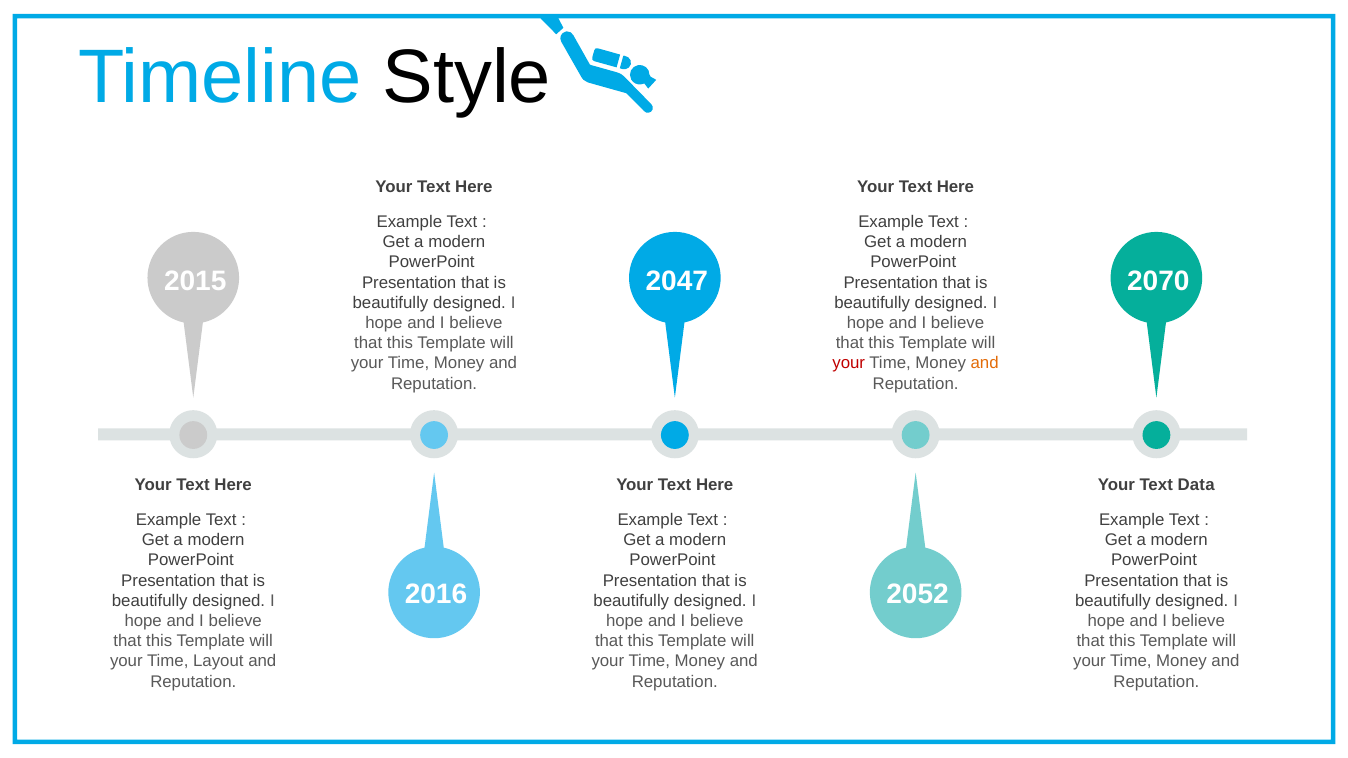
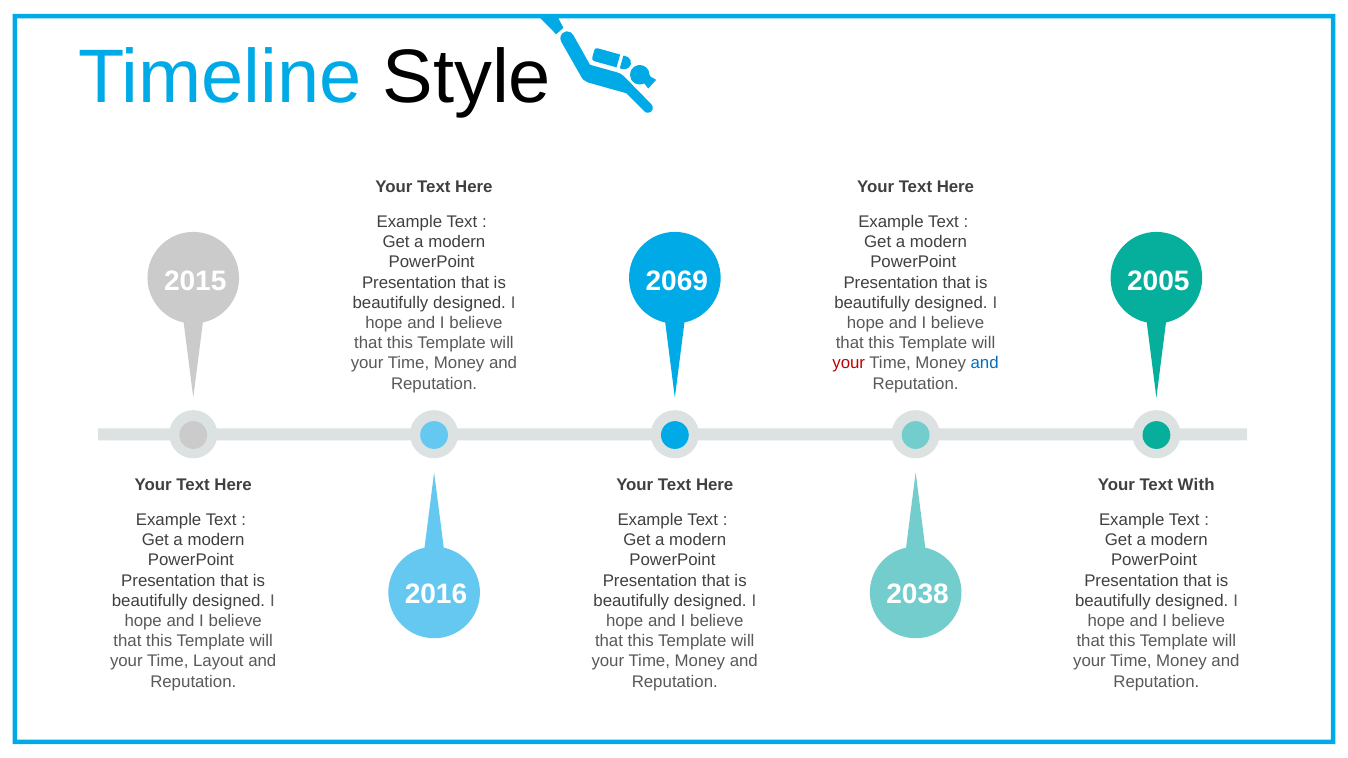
2047: 2047 -> 2069
2070: 2070 -> 2005
and at (985, 363) colour: orange -> blue
Data: Data -> With
2052: 2052 -> 2038
